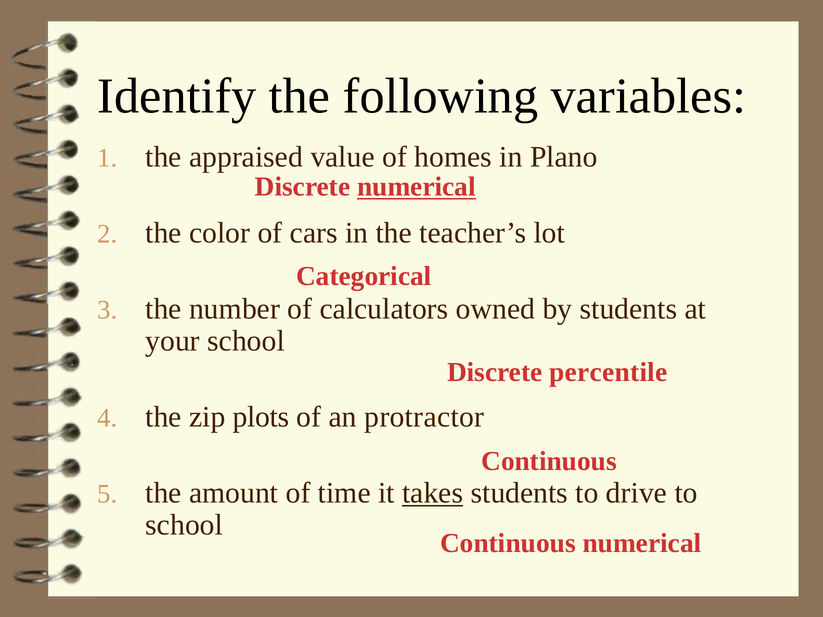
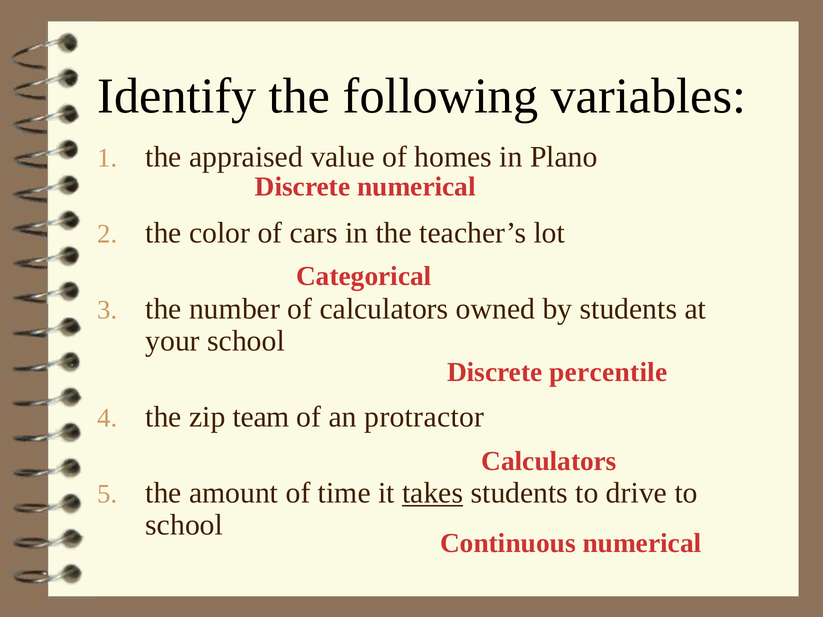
numerical at (416, 187) underline: present -> none
plots: plots -> team
Continuous at (549, 461): Continuous -> Calculators
